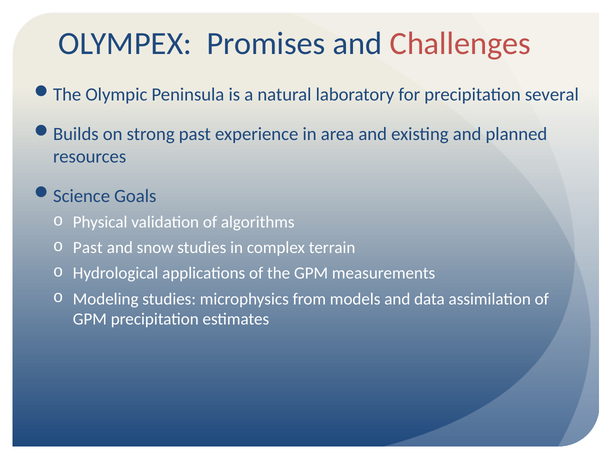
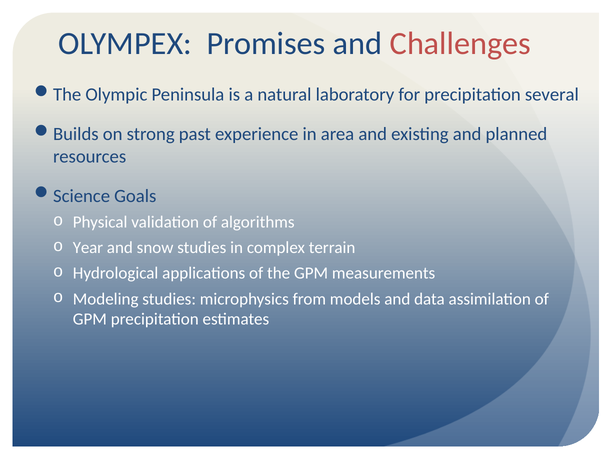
Past at (88, 248): Past -> Year
